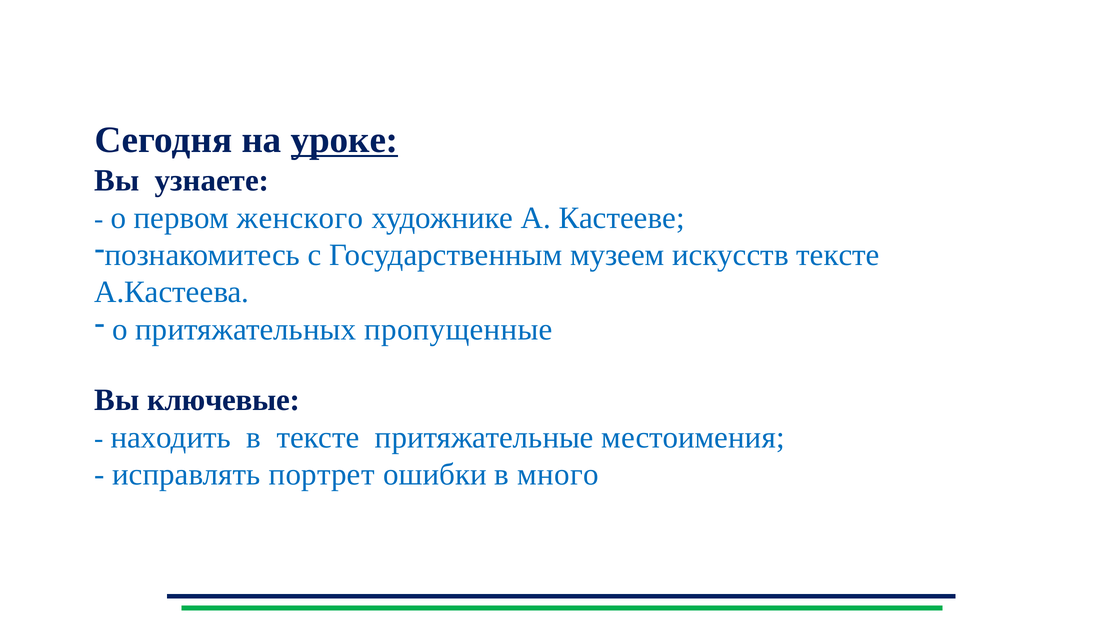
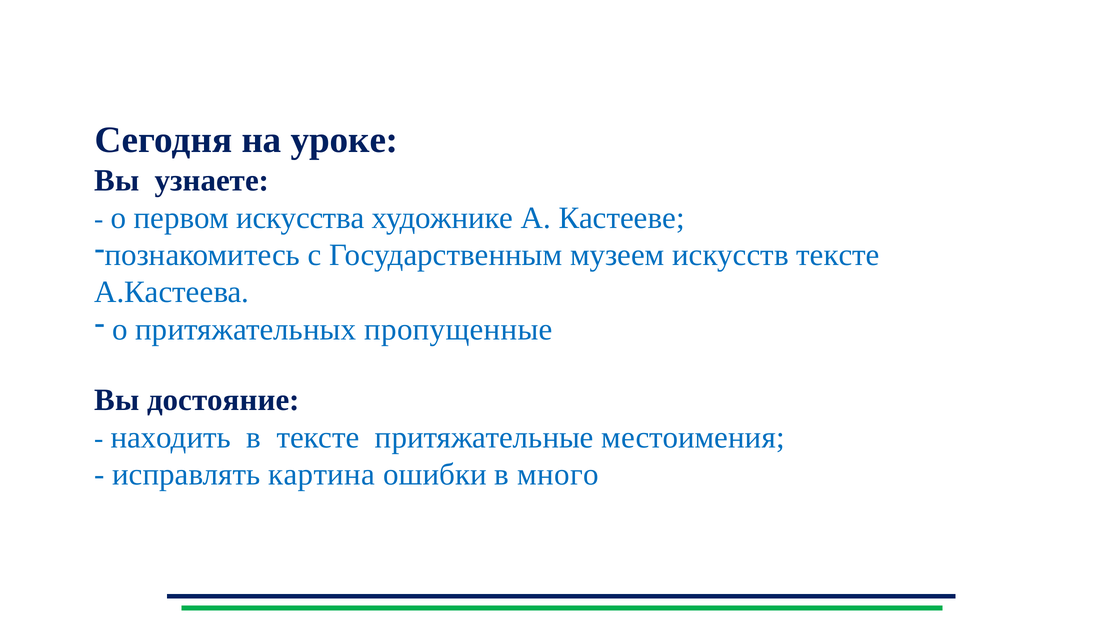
уроке underline: present -> none
женского: женского -> искусства
ключевые: ключевые -> достояние
портрет: портрет -> картина
